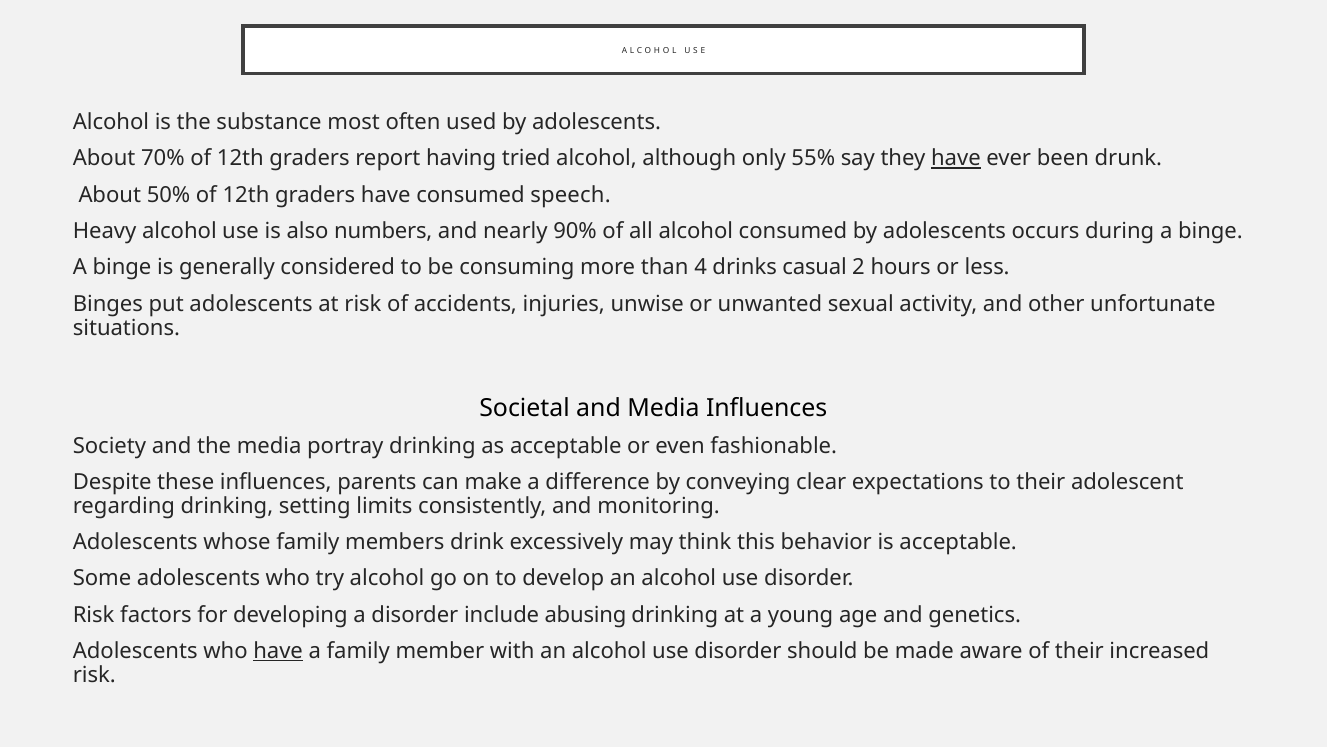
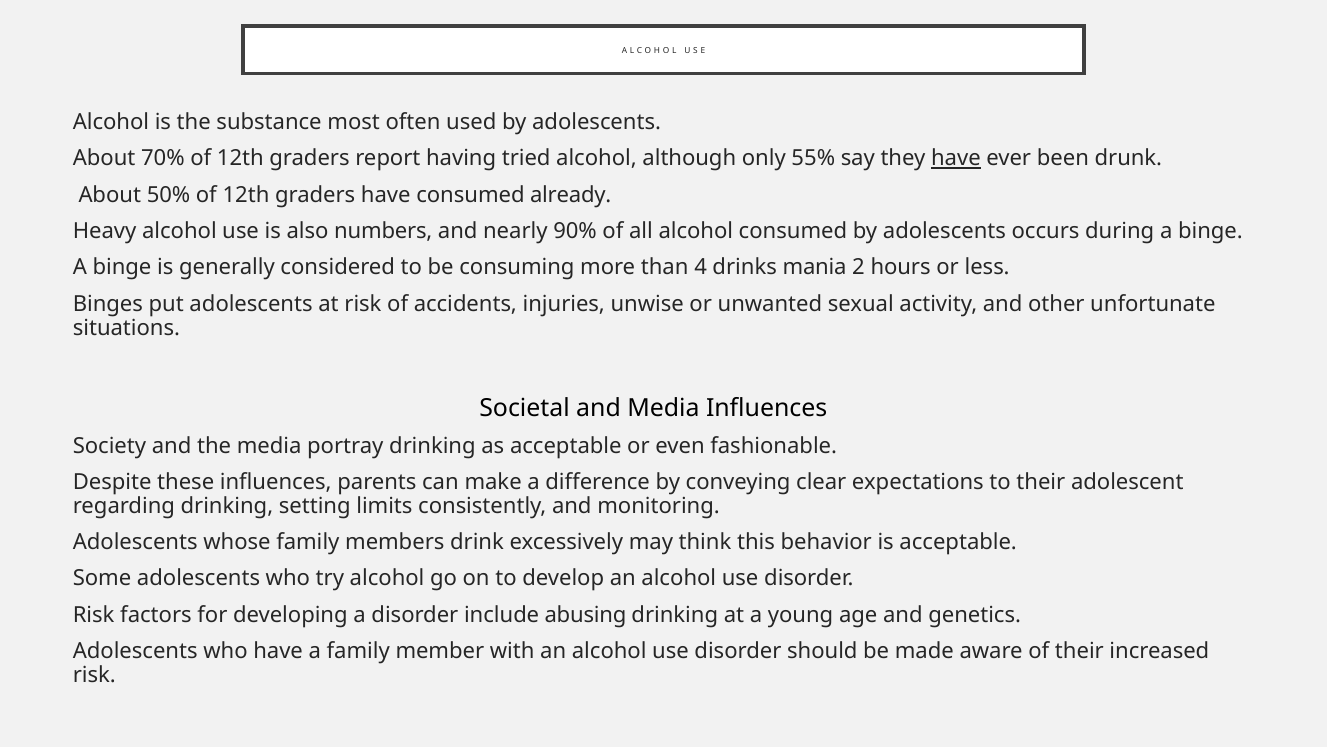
speech: speech -> already
casual: casual -> mania
have at (278, 651) underline: present -> none
